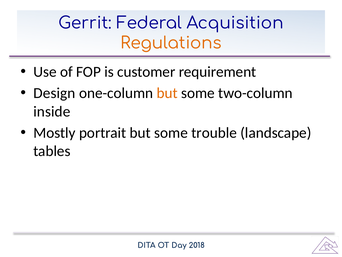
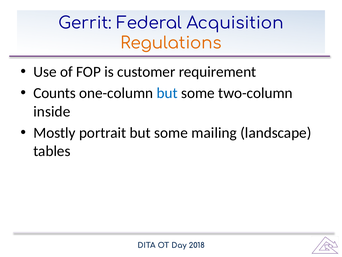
Design: Design -> Counts
but at (167, 93) colour: orange -> blue
trouble: trouble -> mailing
